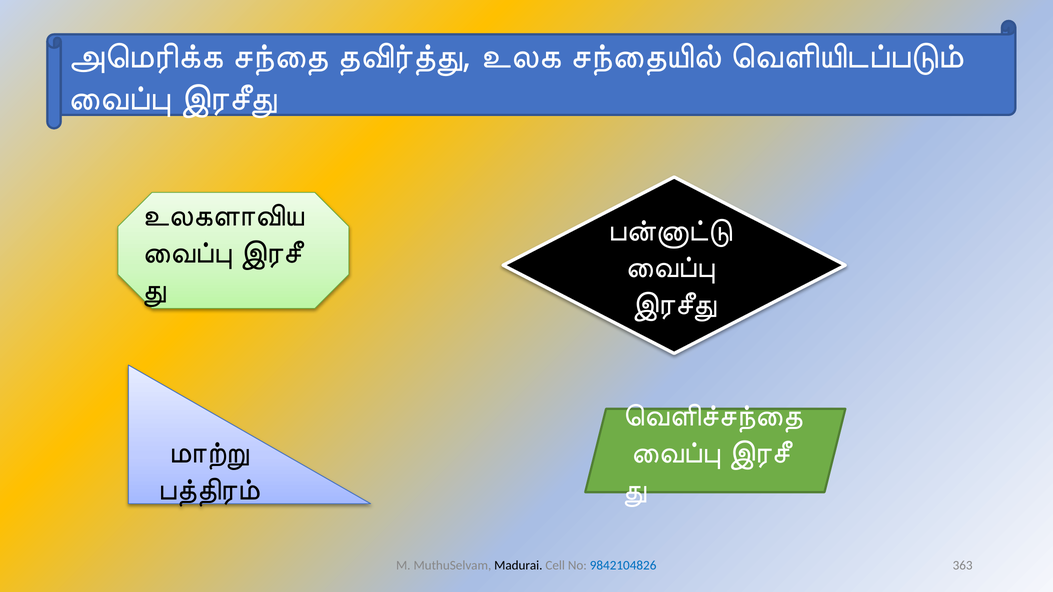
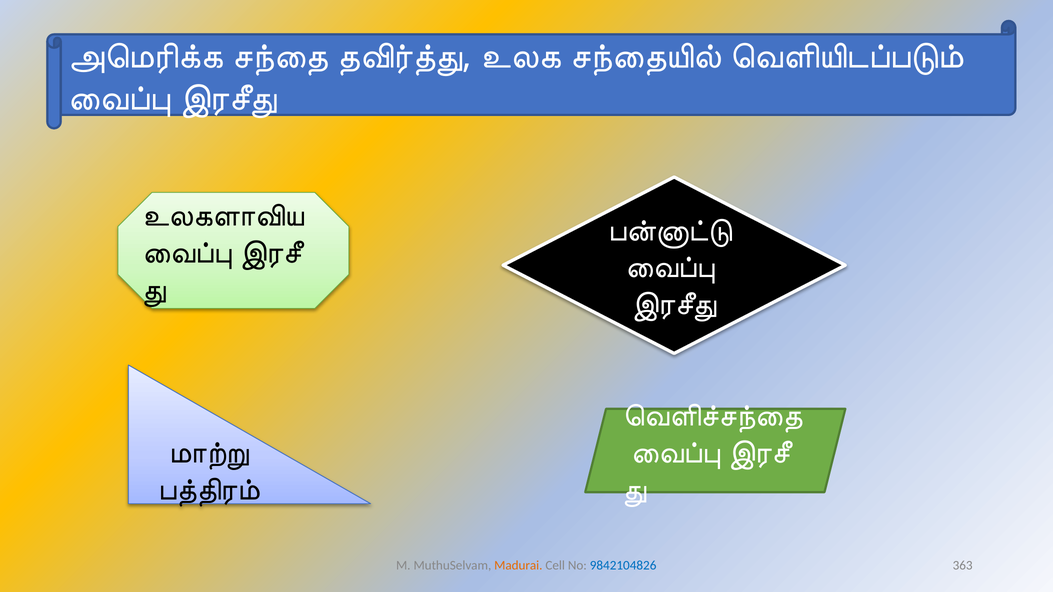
Madurai colour: black -> orange
